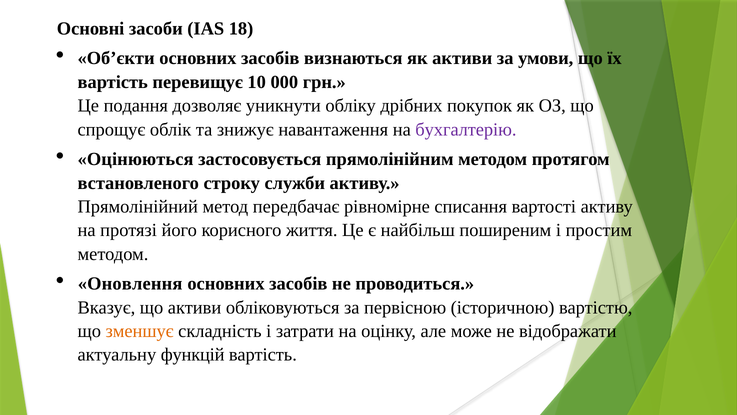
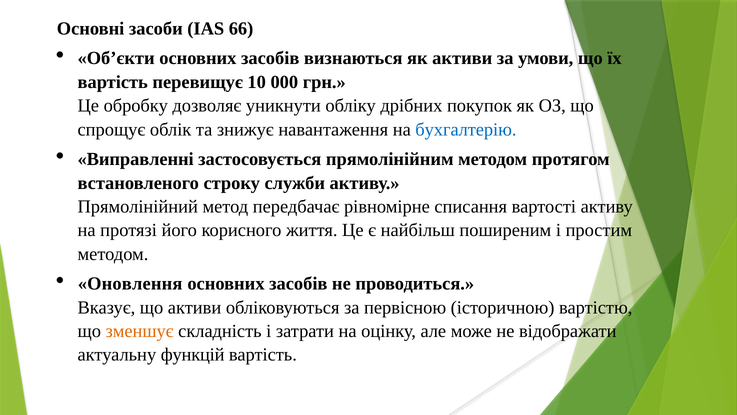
18: 18 -> 66
подання: подання -> обробку
бухгалтерію colour: purple -> blue
Оцінюються: Оцінюються -> Виправленні
